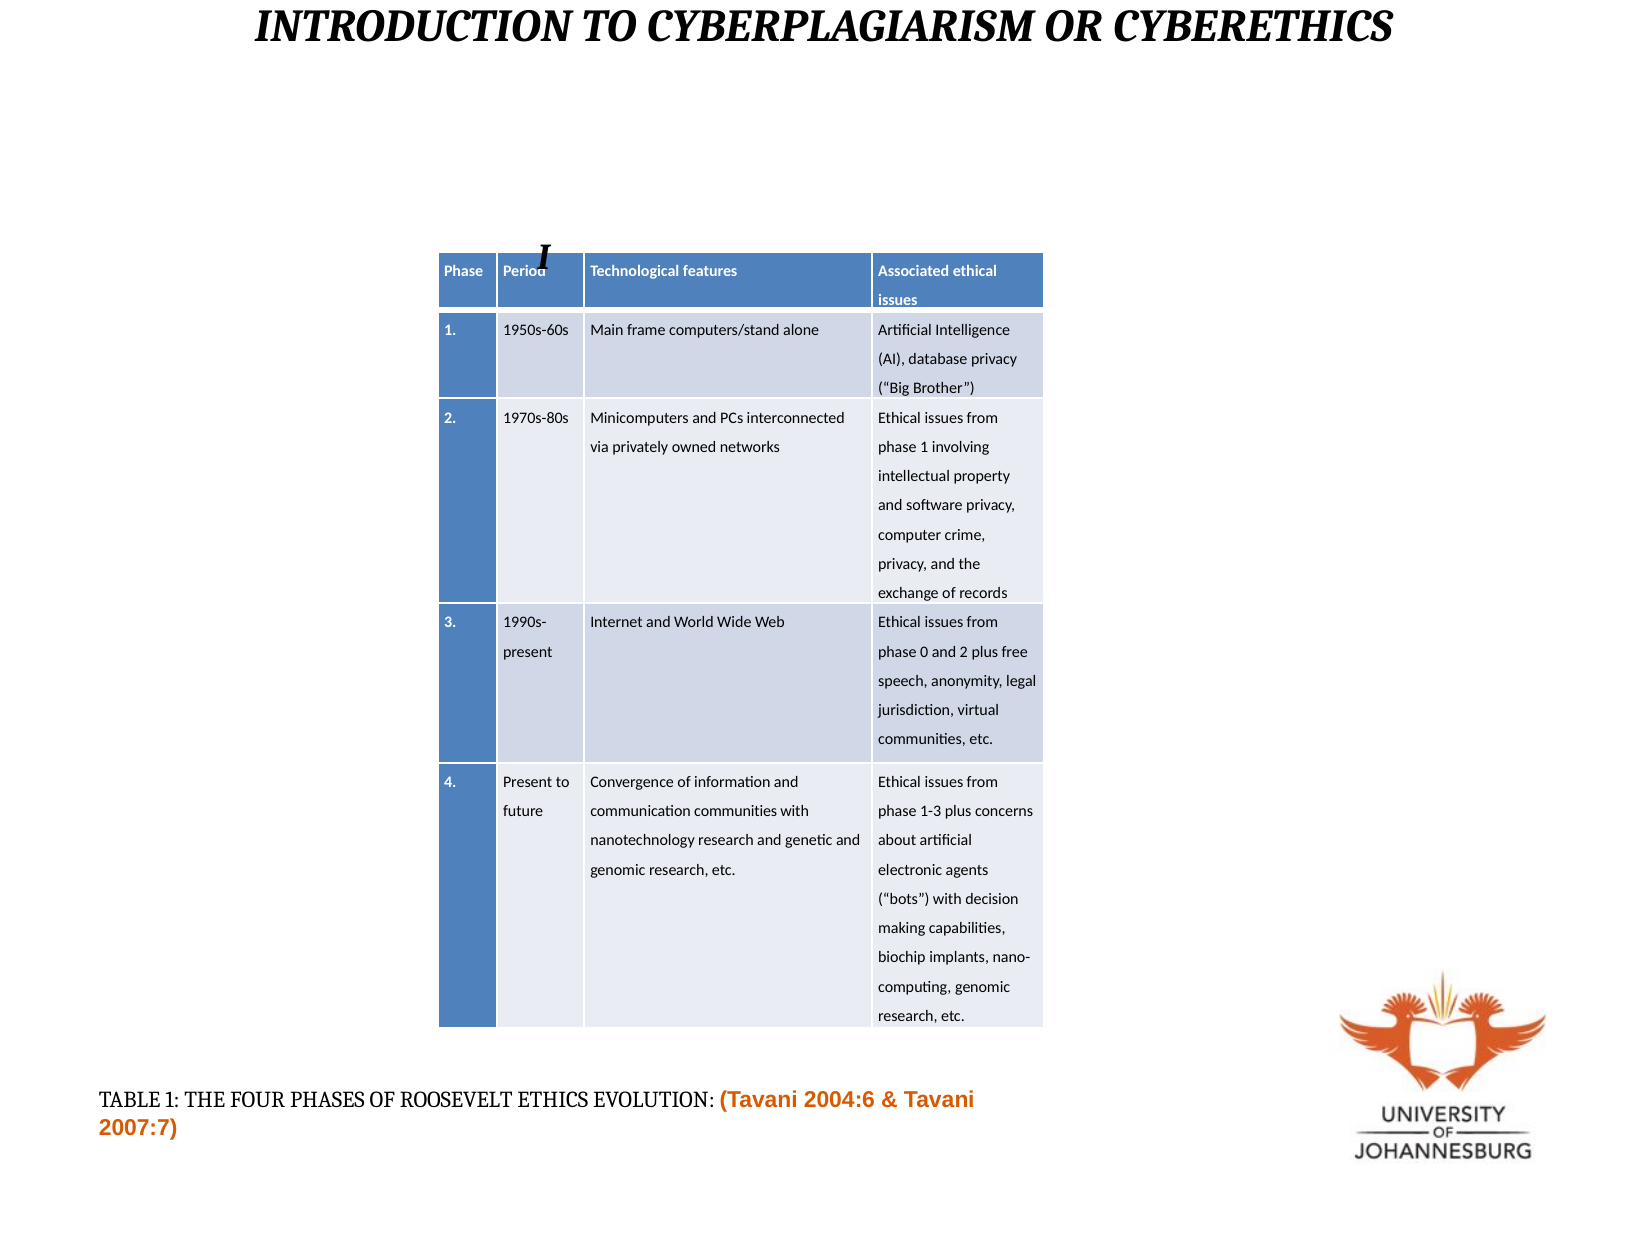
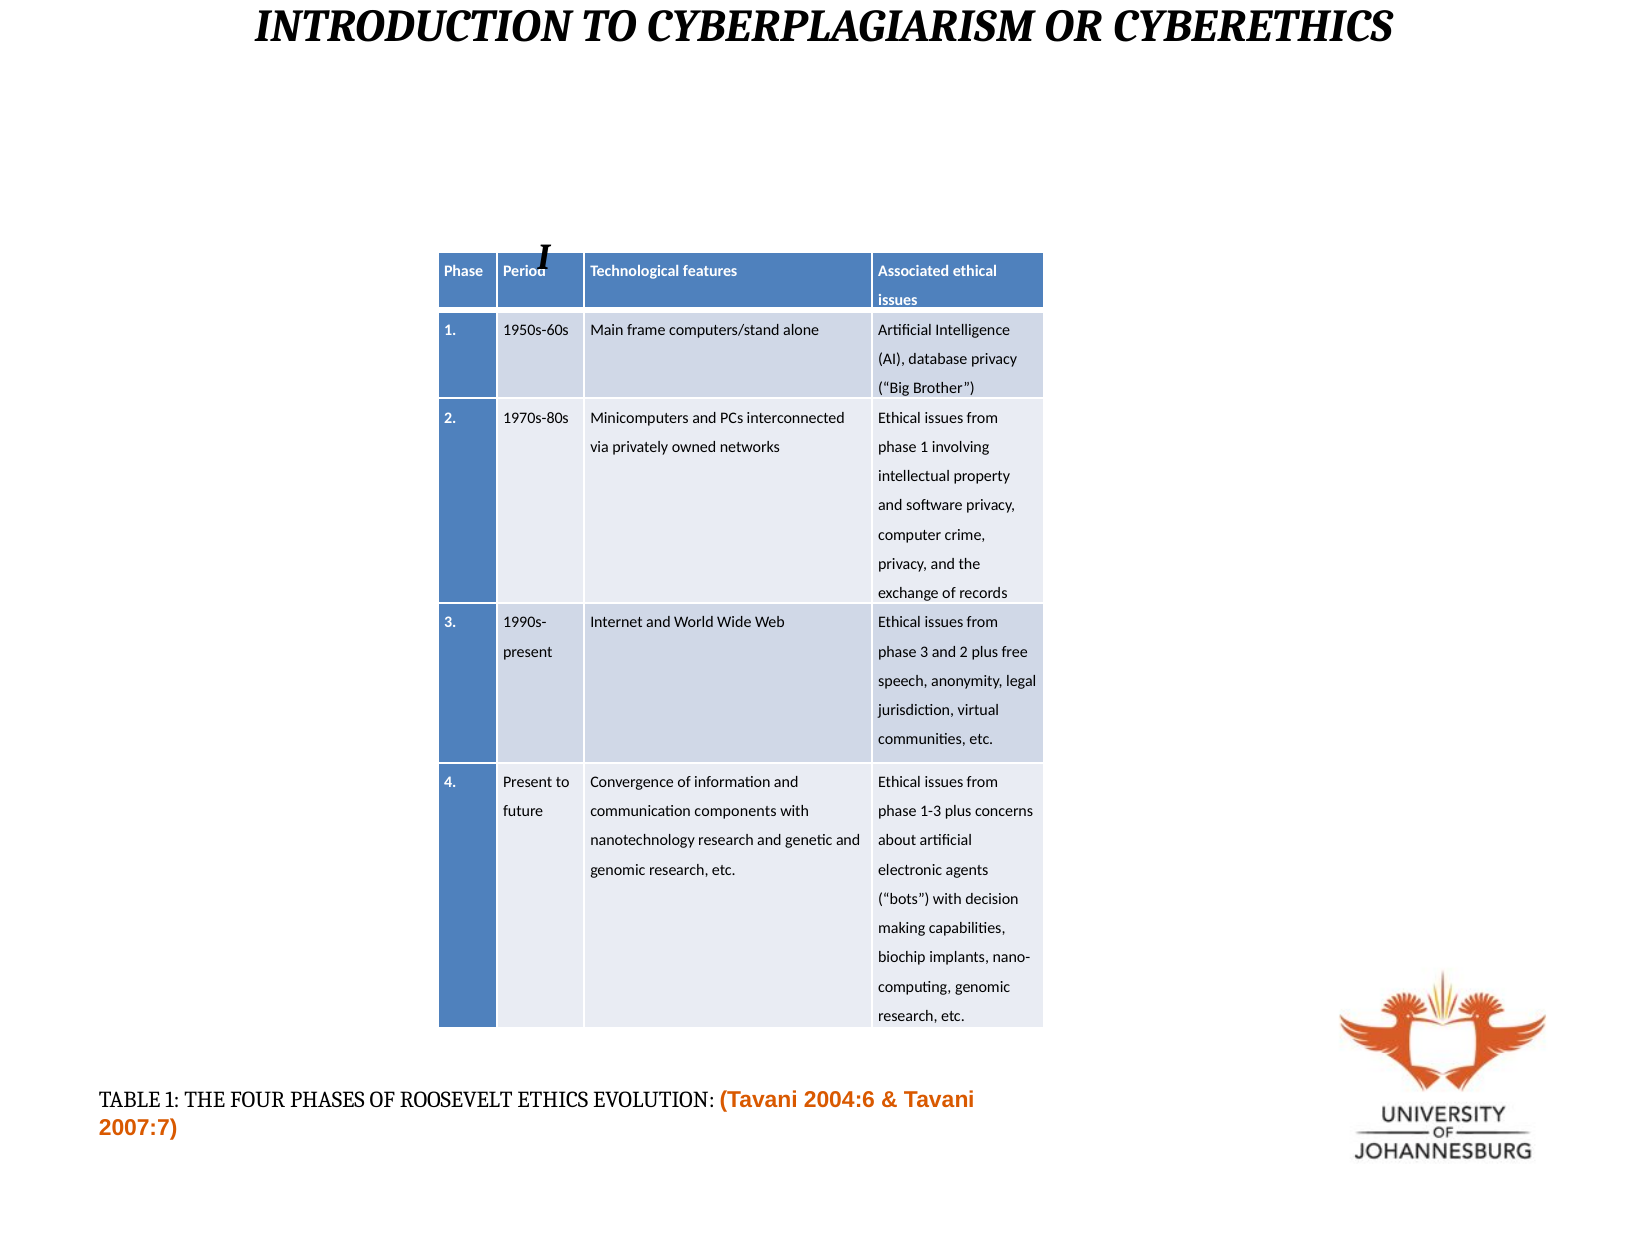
phase 0: 0 -> 3
communication communities: communities -> components
